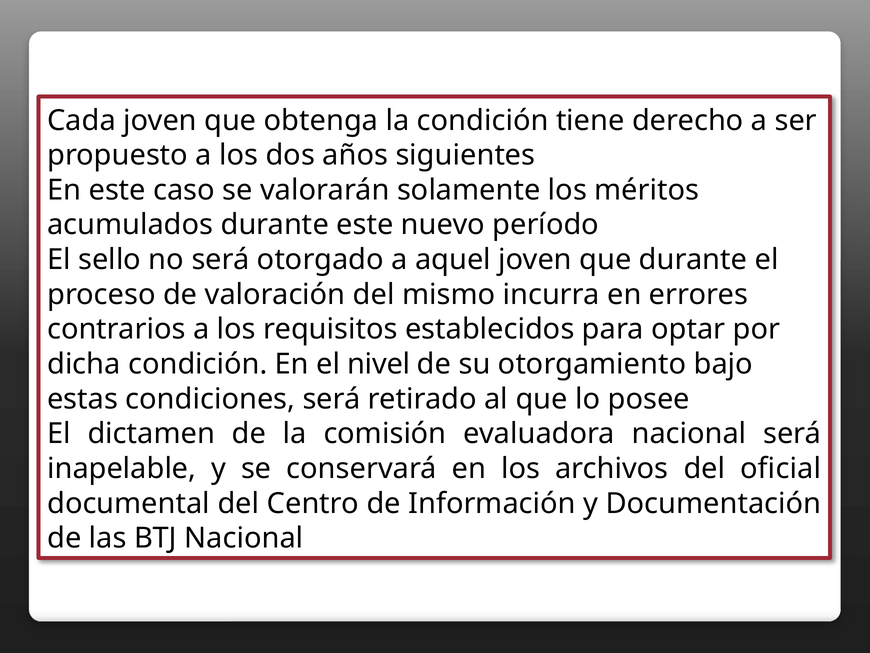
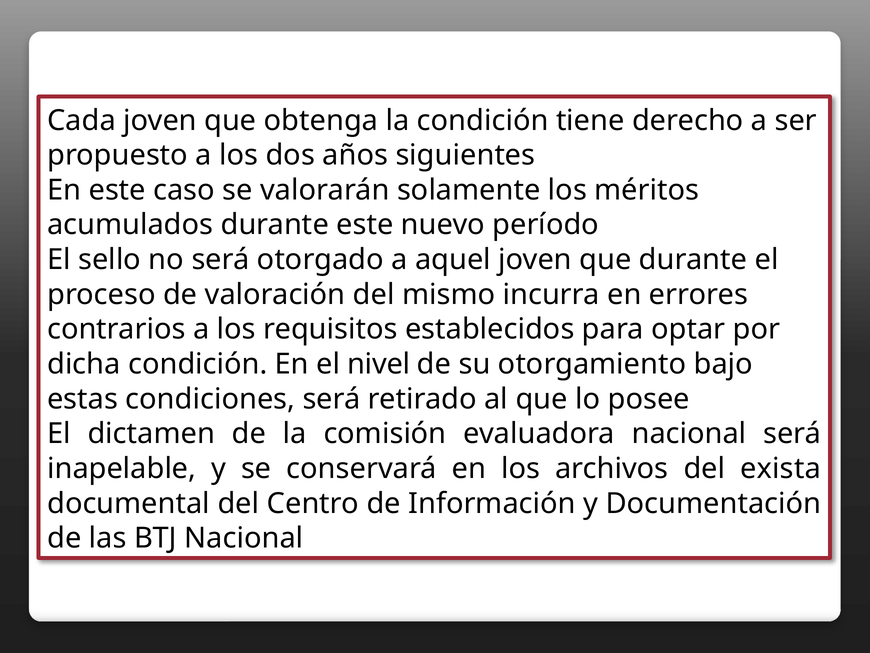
oficial: oficial -> exista
